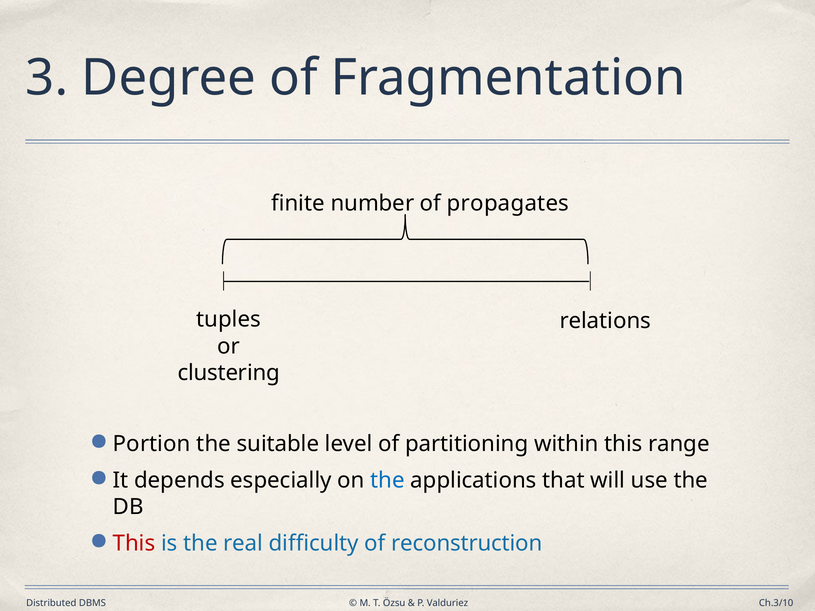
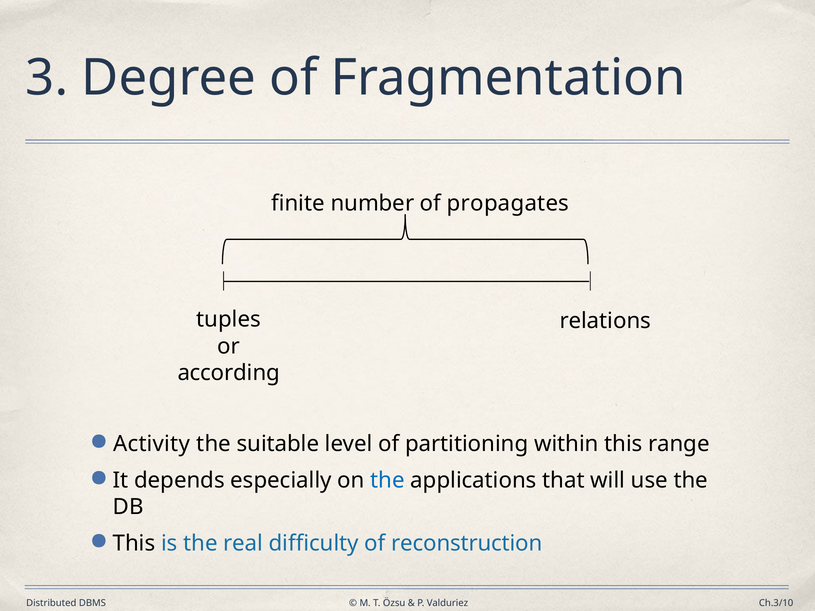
clustering: clustering -> according
Portion: Portion -> Activity
This at (134, 544) colour: red -> black
